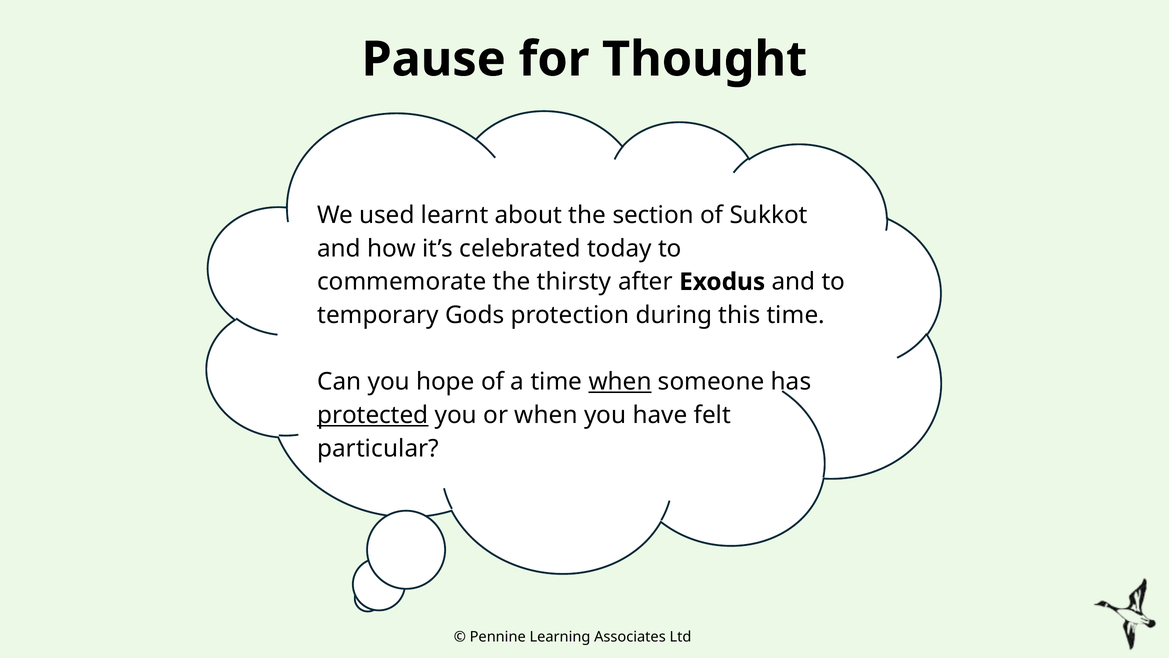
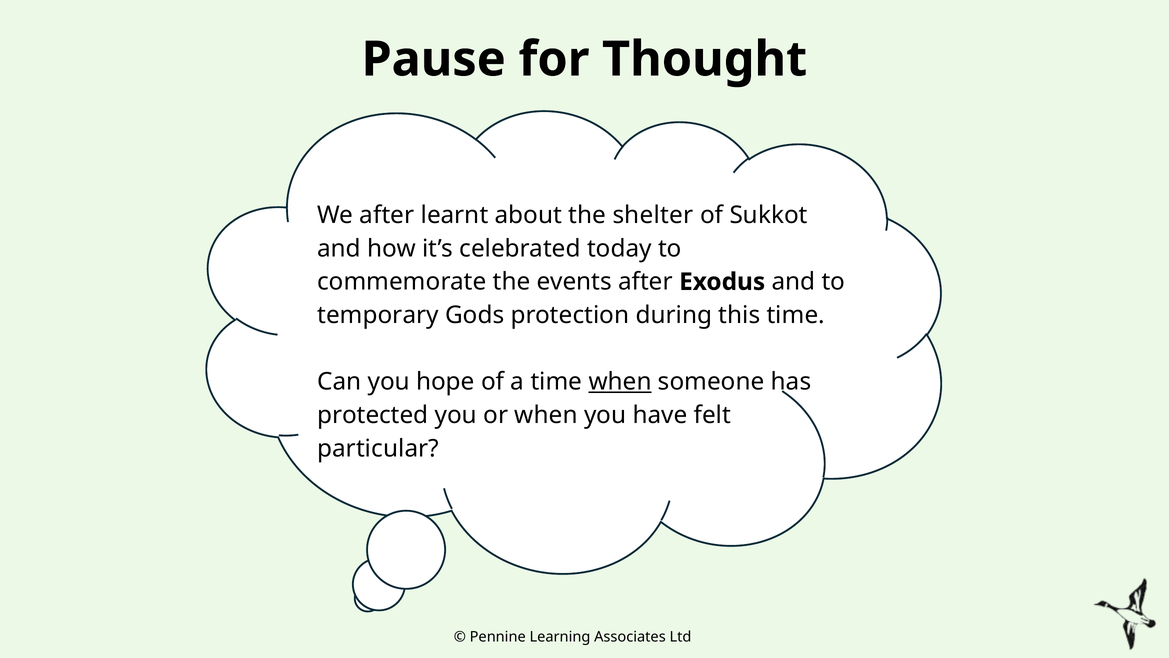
We used: used -> after
section: section -> shelter
thirsty: thirsty -> events
protected underline: present -> none
